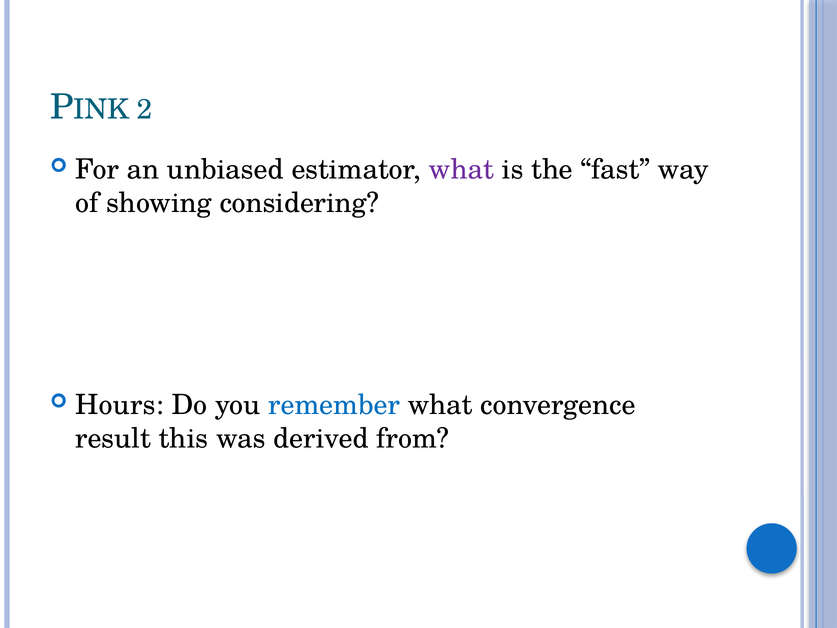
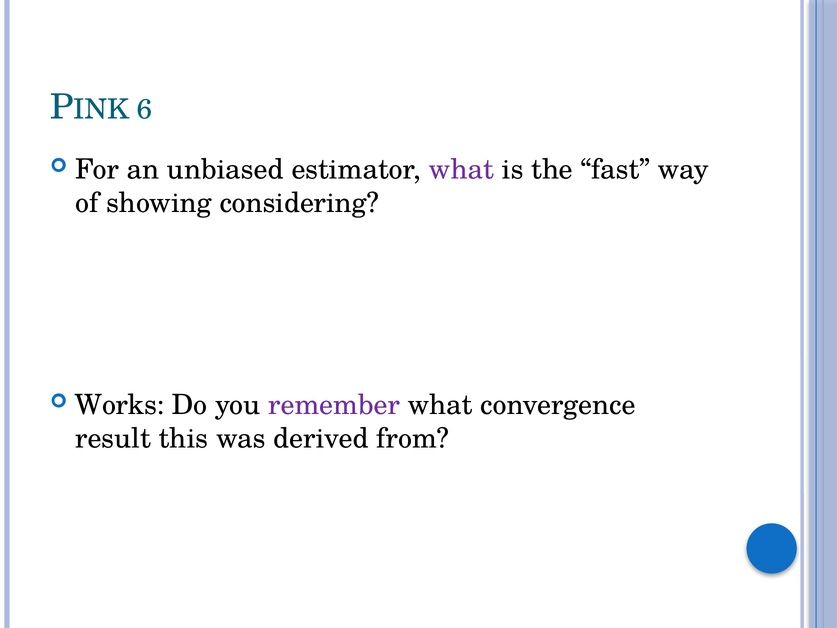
2: 2 -> 6
Hours: Hours -> Works
remember colour: blue -> purple
